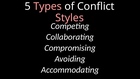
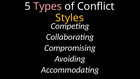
Styles colour: pink -> yellow
